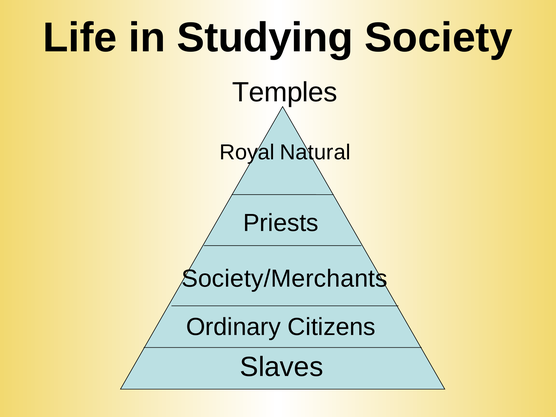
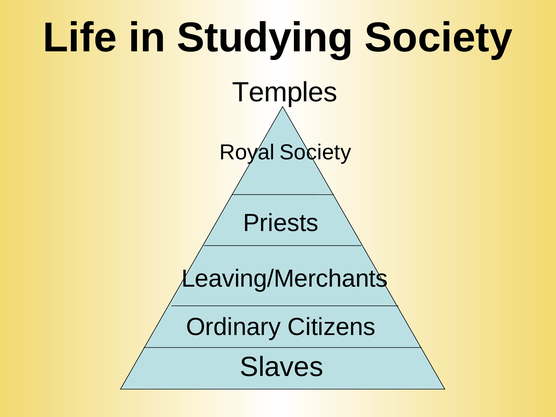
Royal Natural: Natural -> Society
Society/Merchants: Society/Merchants -> Leaving/Merchants
